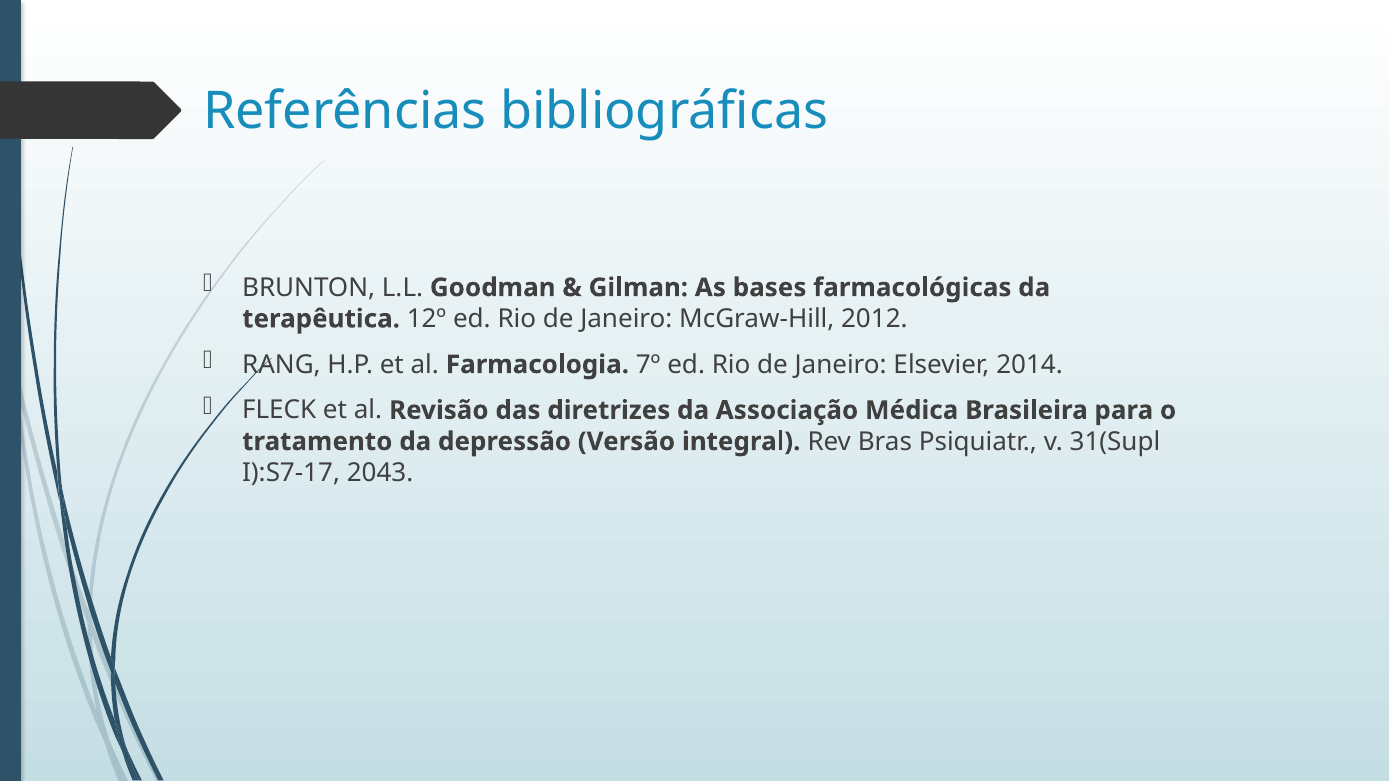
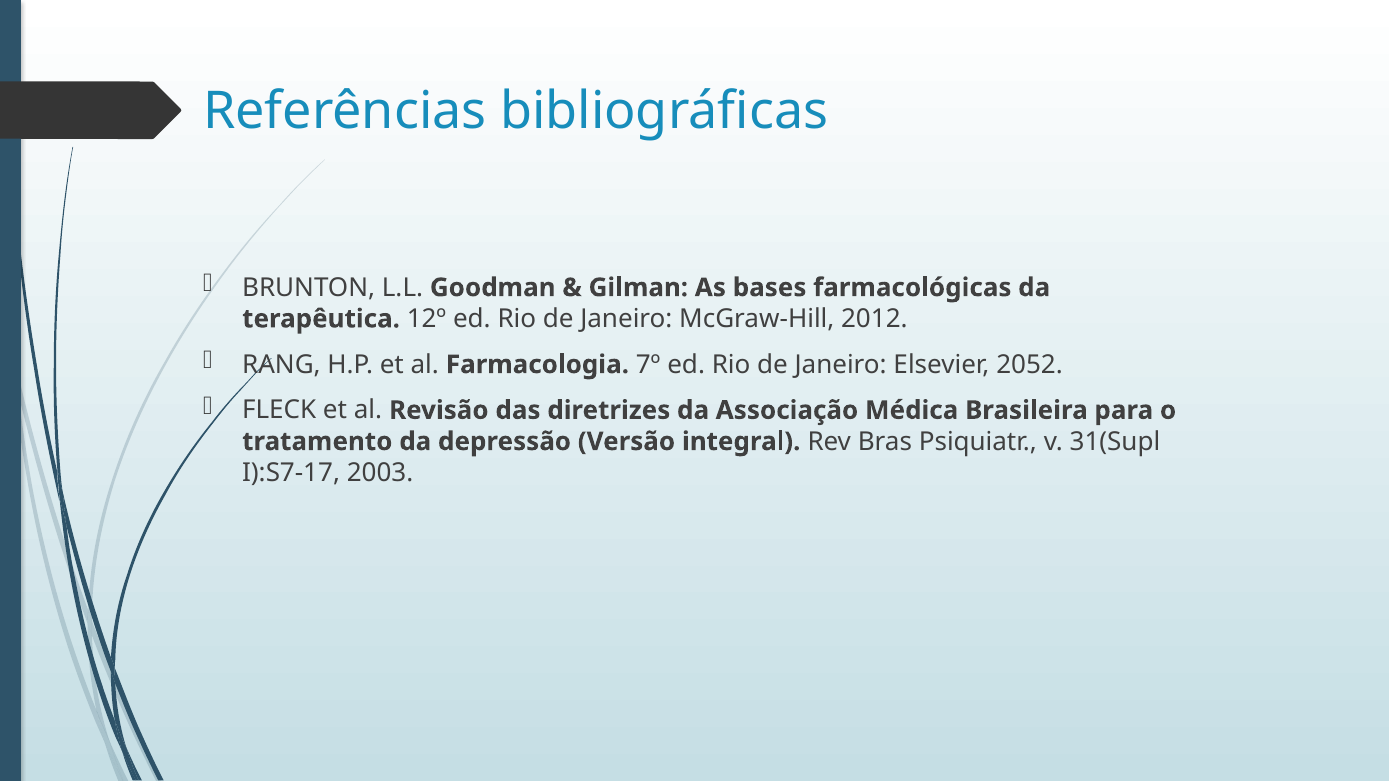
2014: 2014 -> 2052
2043: 2043 -> 2003
